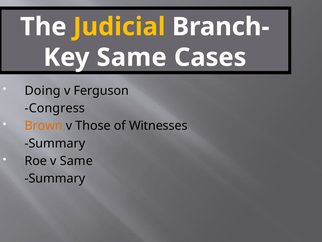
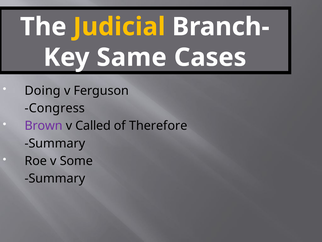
Brown colour: orange -> purple
Those: Those -> Called
Witnesses: Witnesses -> Therefore
v Same: Same -> Some
